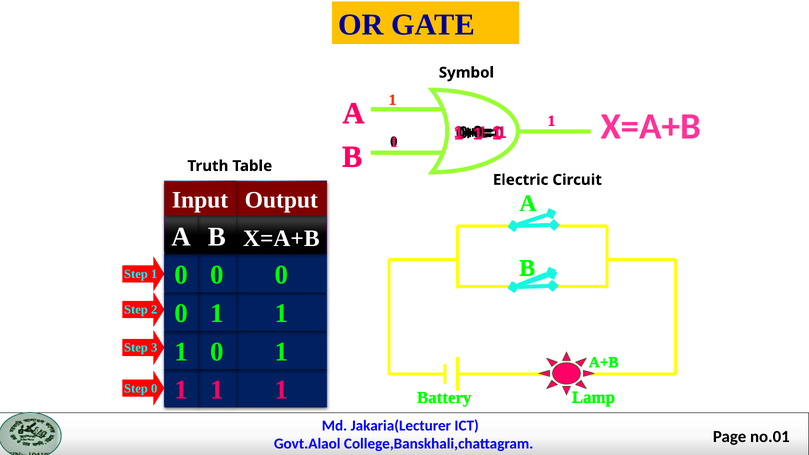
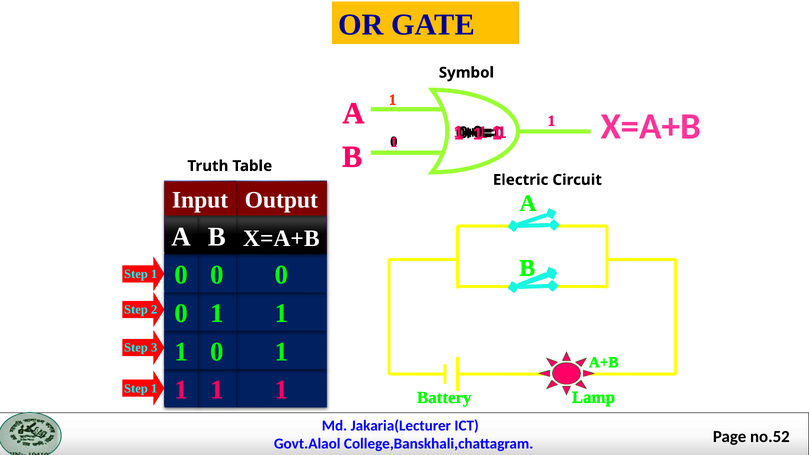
0 at (154, 388): 0 -> 1
no.01: no.01 -> no.52
